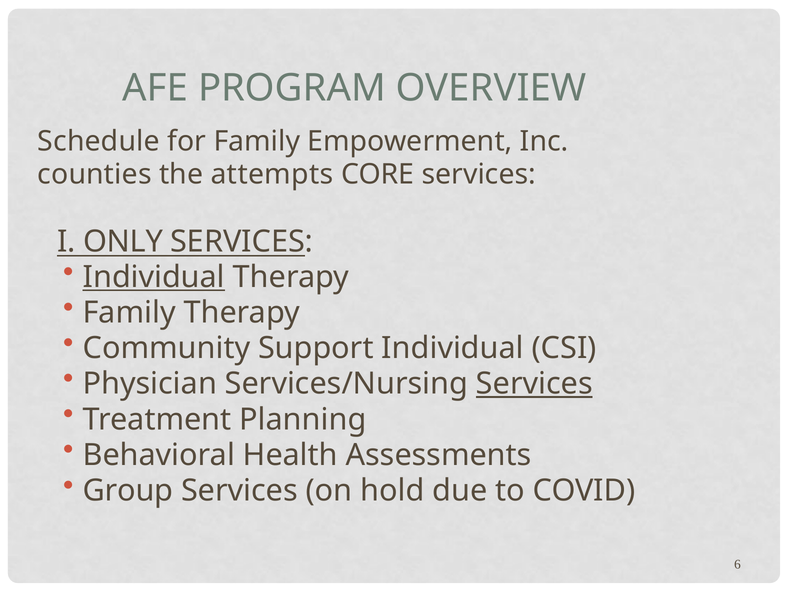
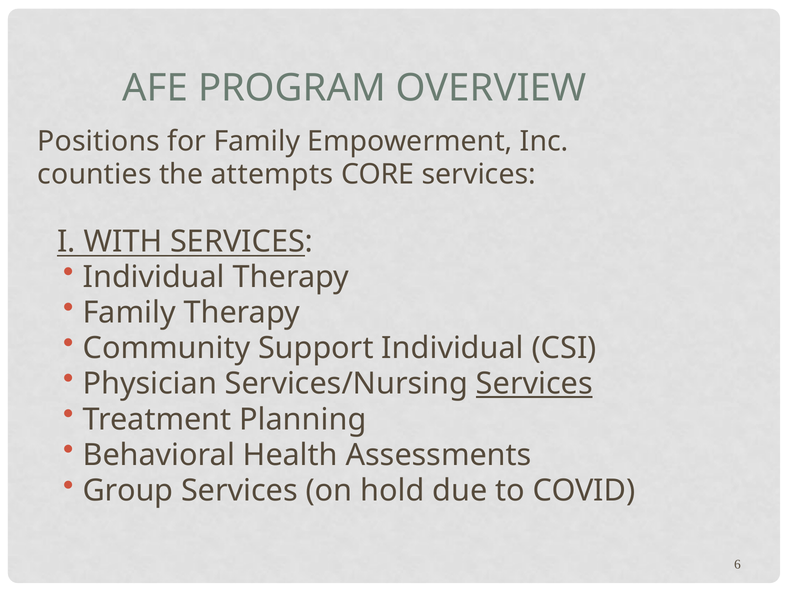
Schedule: Schedule -> Positions
ONLY: ONLY -> WITH
Individual at (154, 277) underline: present -> none
